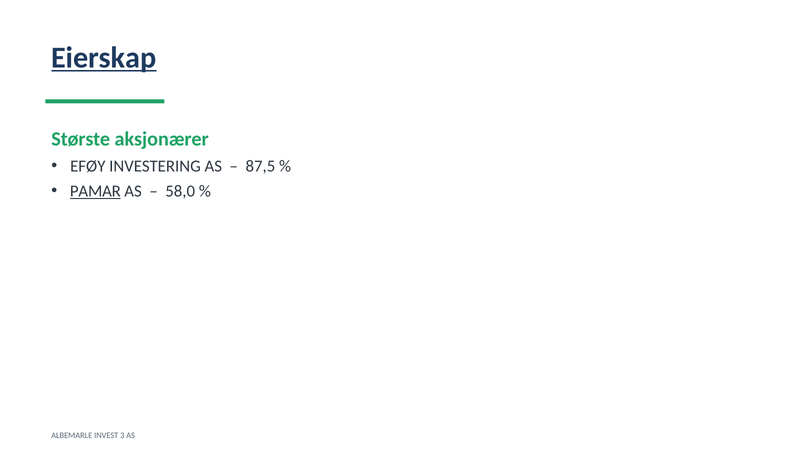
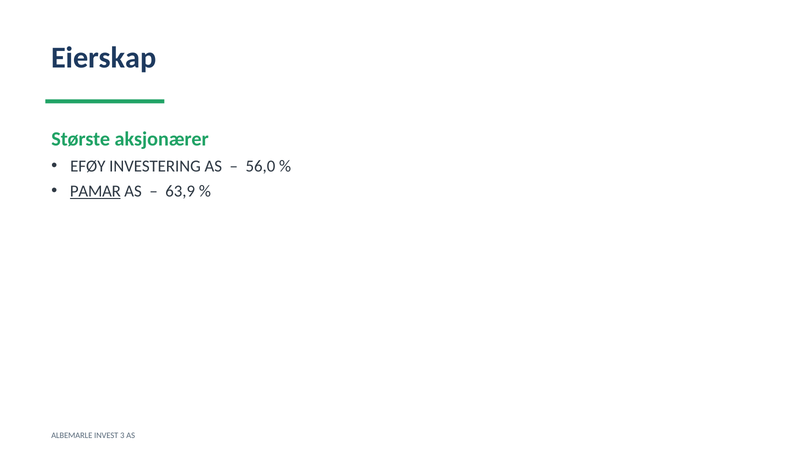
Eierskap underline: present -> none
87,5: 87,5 -> 56,0
58,0: 58,0 -> 63,9
